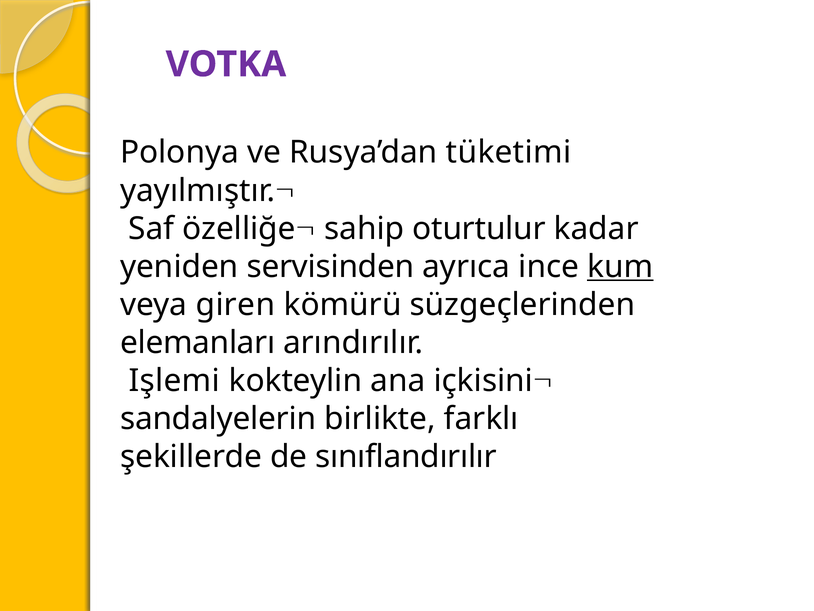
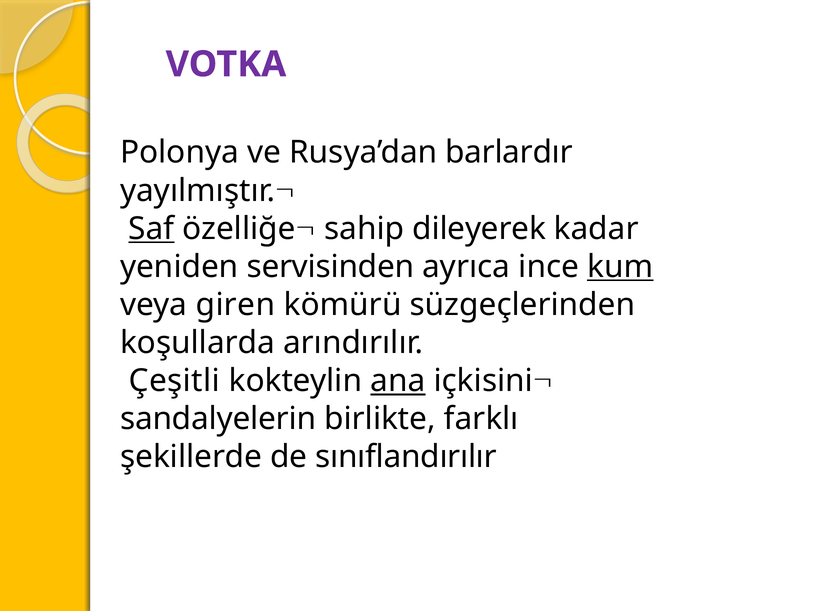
tüketimi: tüketimi -> barlardır
Saf underline: none -> present
oturtulur: oturtulur -> dileyerek
elemanları: elemanları -> koşullarda
Işlemi: Işlemi -> Çeşitli
ana underline: none -> present
